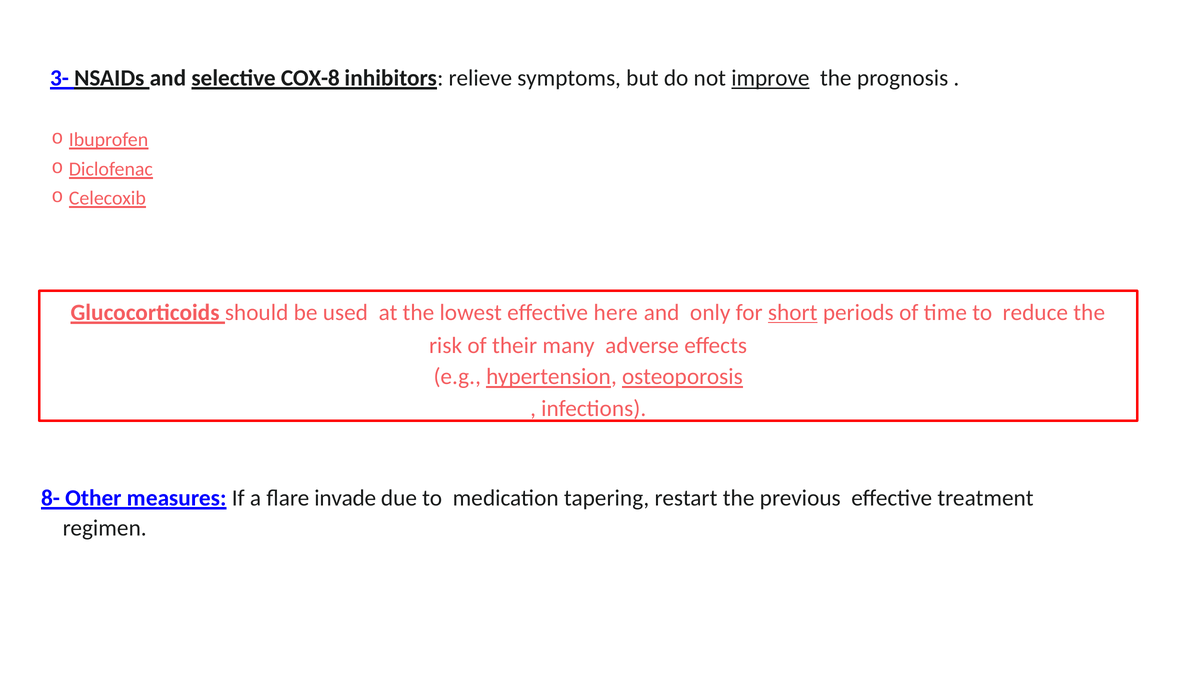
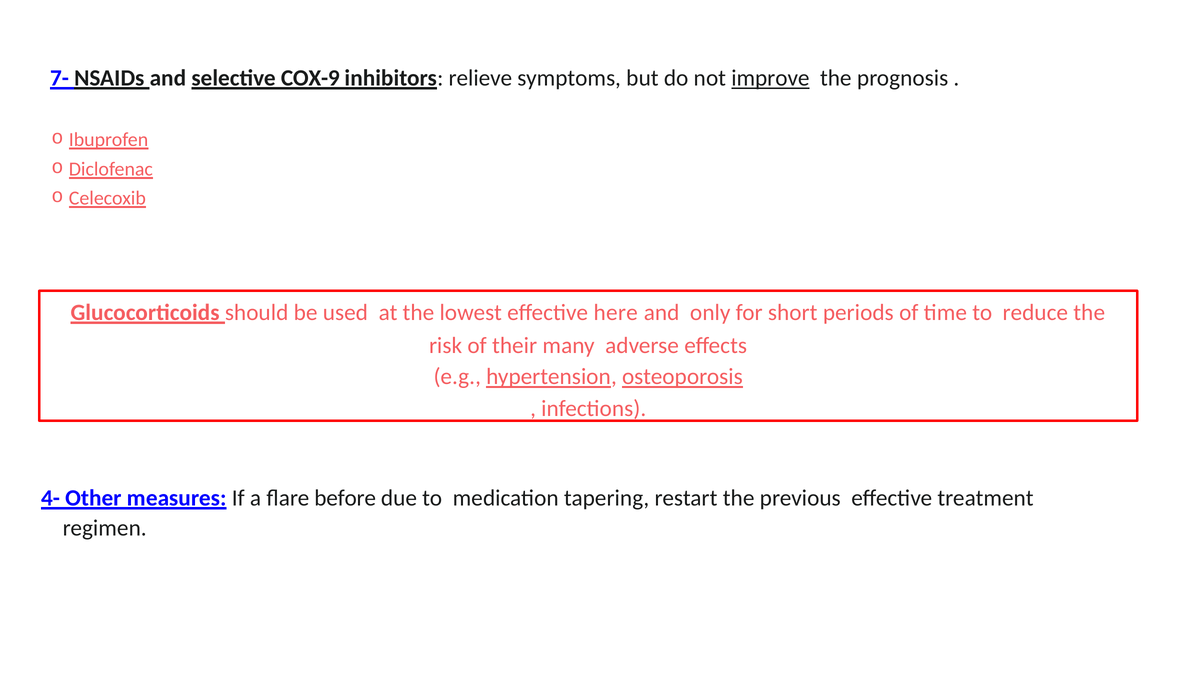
3-: 3- -> 7-
COX-8: COX-8 -> COX-9
short underline: present -> none
8-: 8- -> 4-
invade: invade -> before
